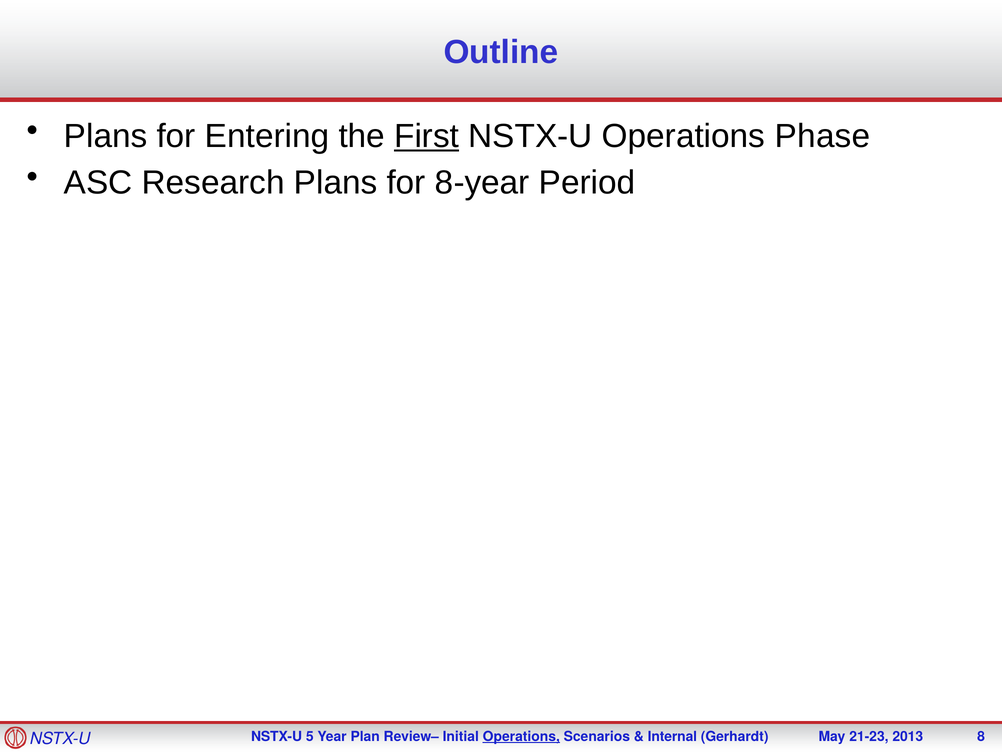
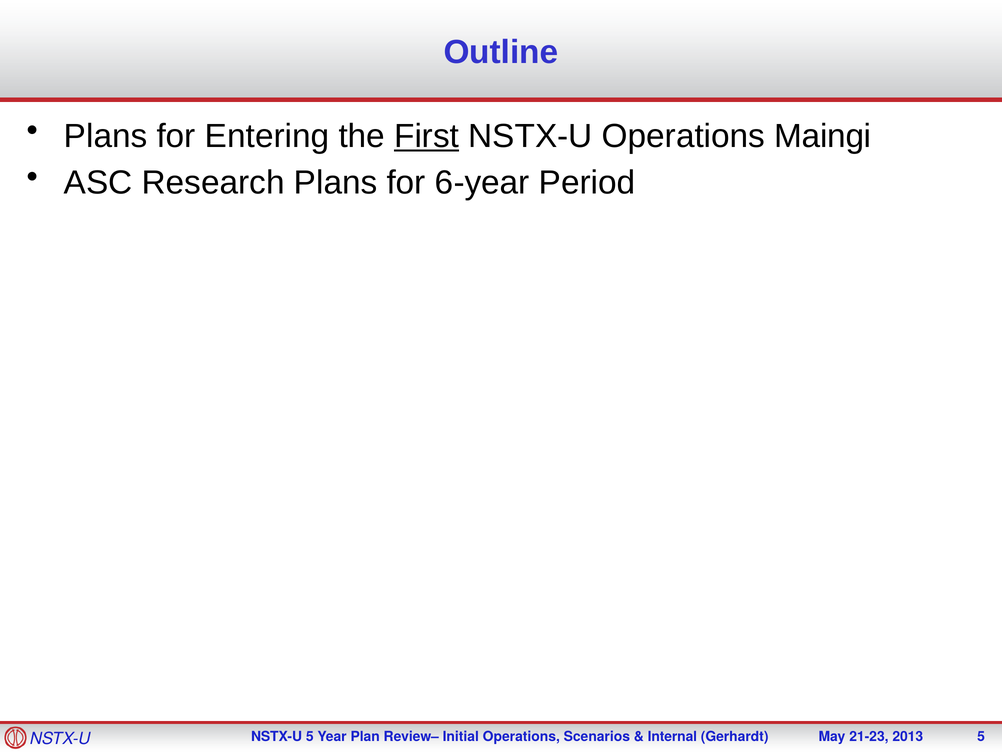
Phase: Phase -> Maingi
8-year: 8-year -> 6-year
Operations at (521, 736) underline: present -> none
8 at (981, 736): 8 -> 5
